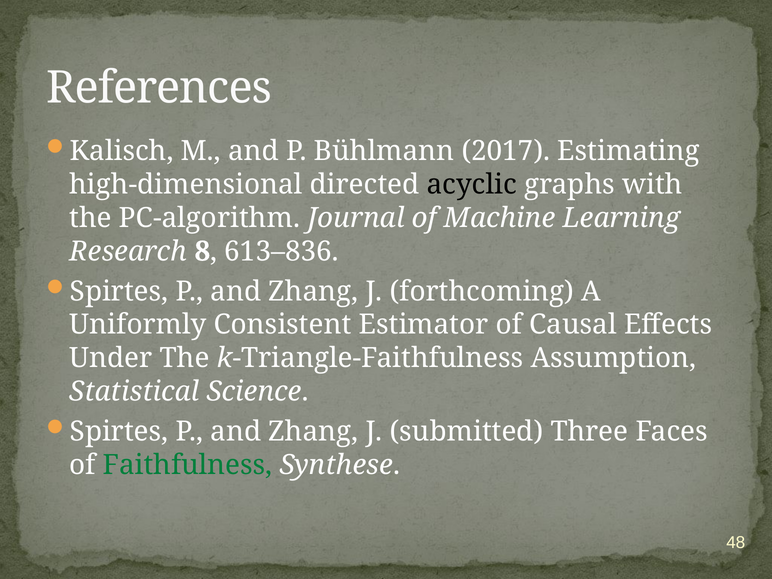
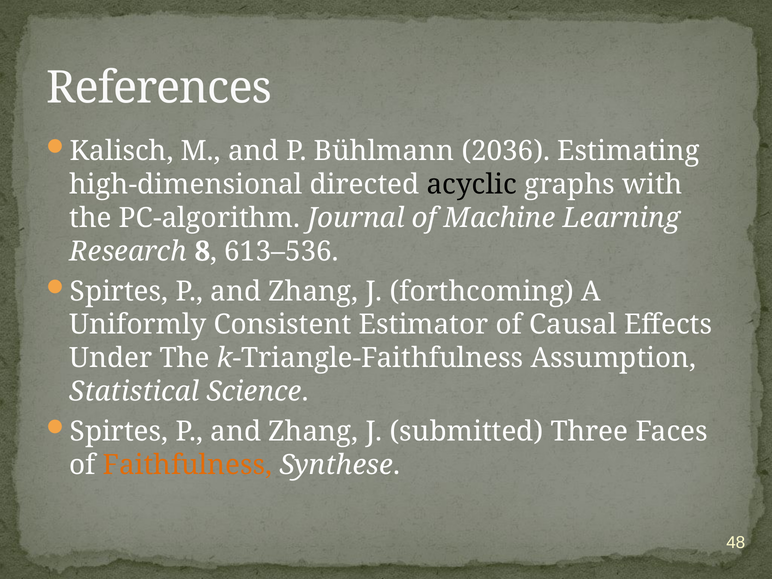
2017: 2017 -> 2036
613–836: 613–836 -> 613–536
Faithfulness colour: green -> orange
